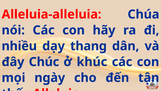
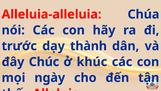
nhiều: nhiều -> trước
thang: thang -> thành
